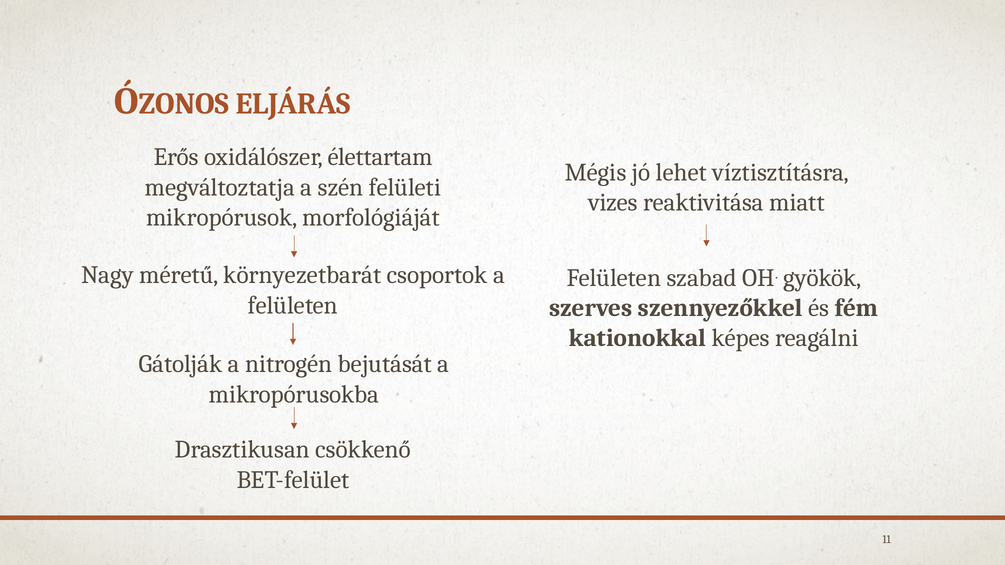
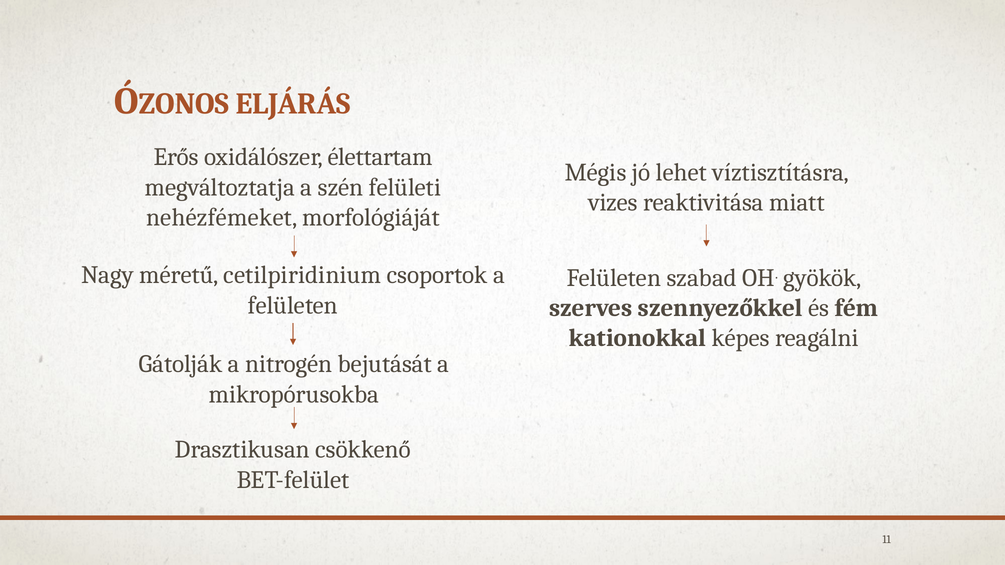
mikropórusok: mikropórusok -> nehézfémeket
környezetbarát: környezetbarát -> cetilpiridinium
